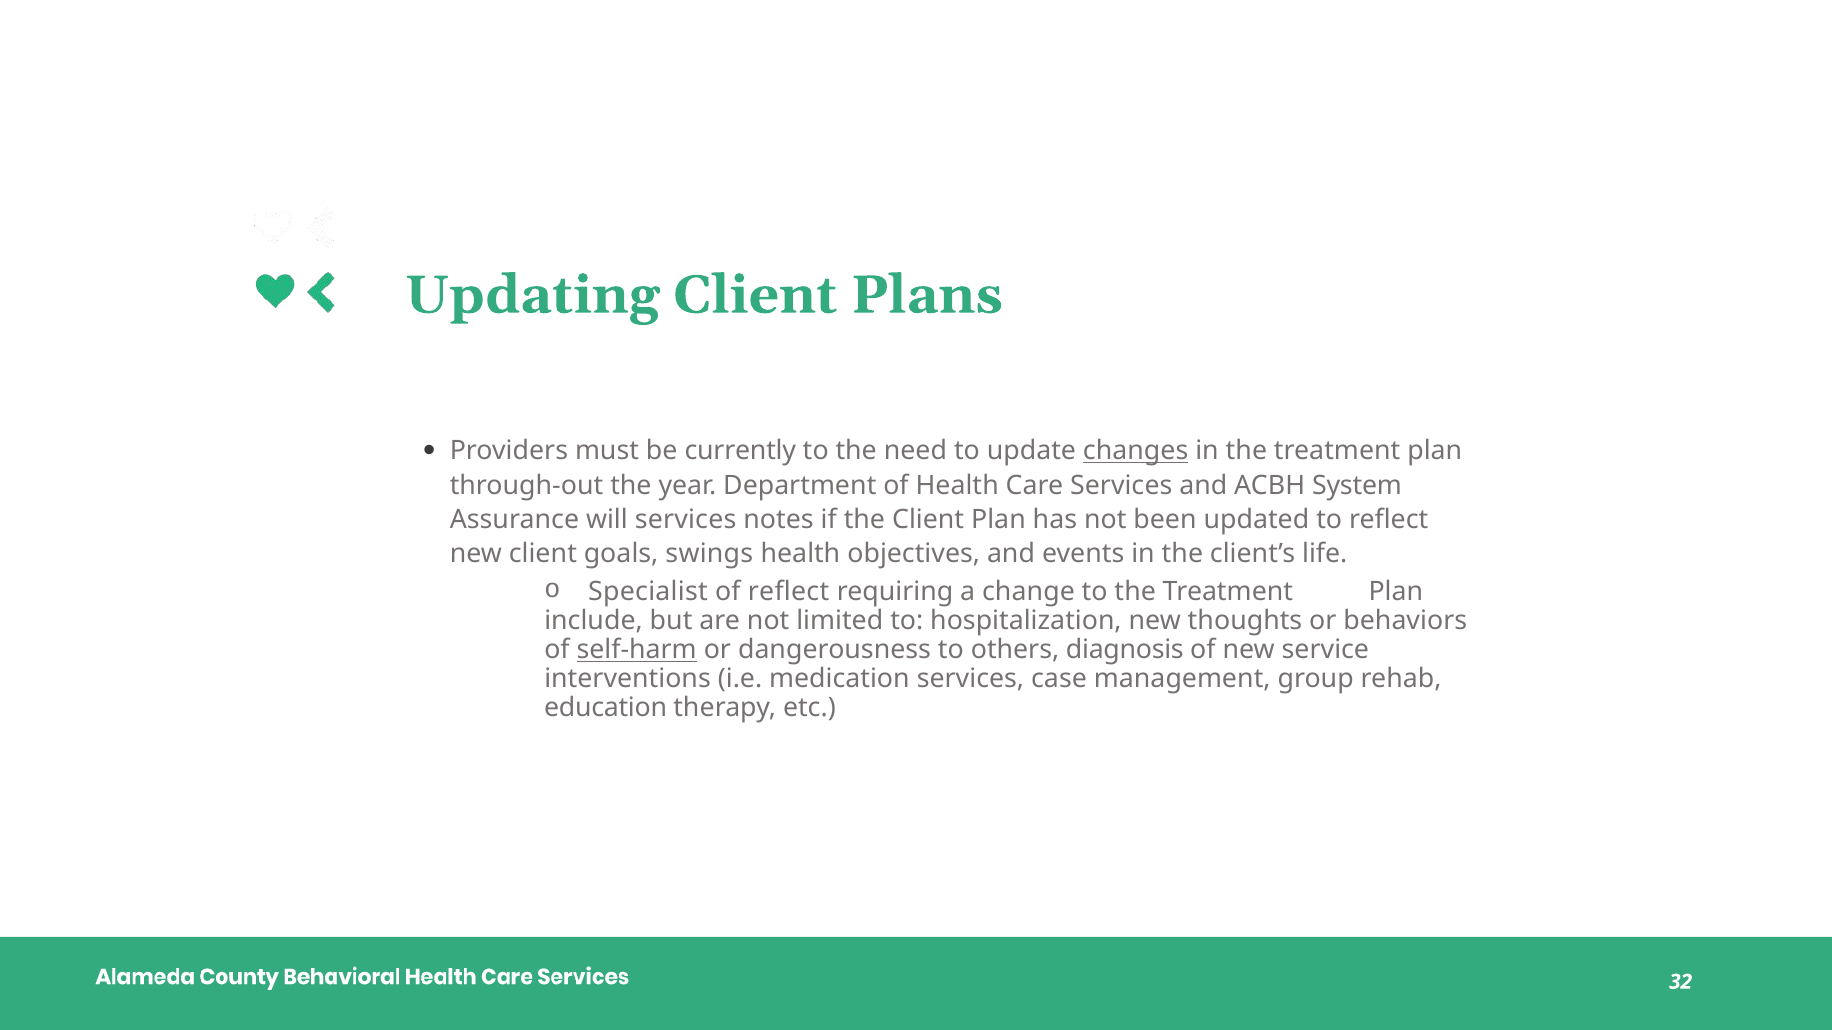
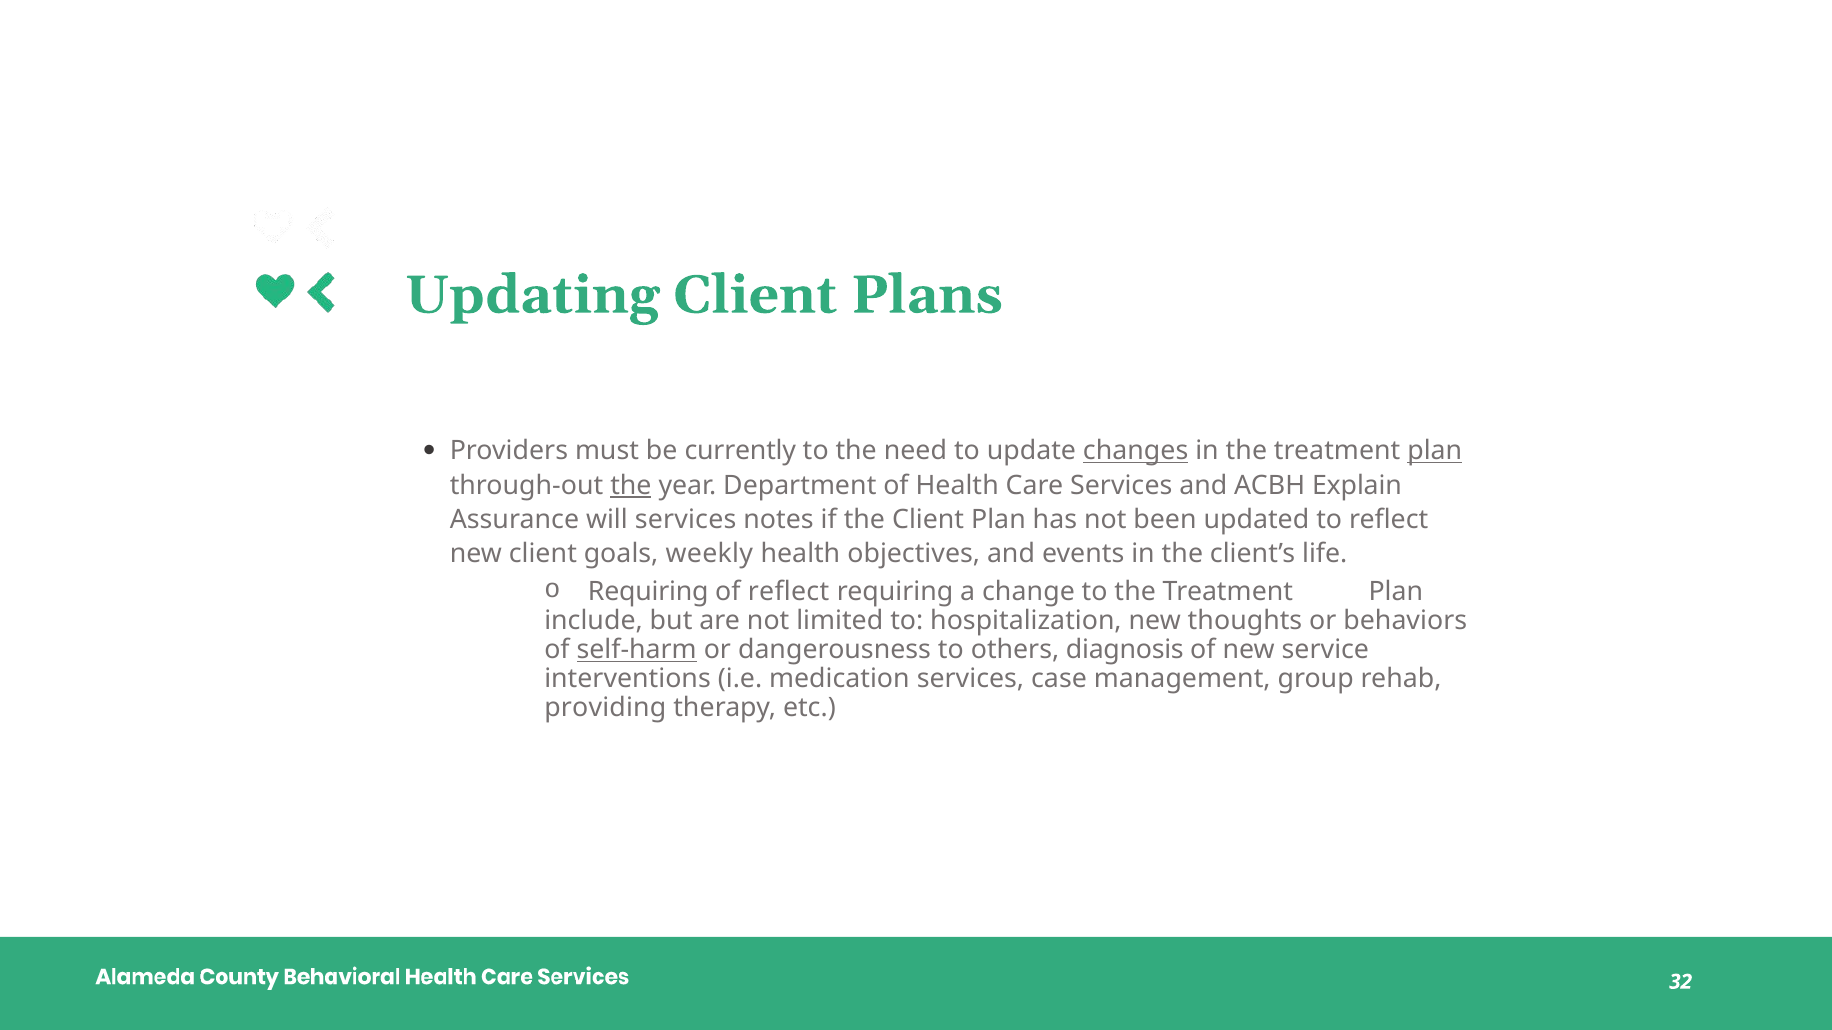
plan at (1435, 451) underline: none -> present
the at (631, 486) underline: none -> present
System: System -> Explain
swings: swings -> weekly
Specialist at (648, 592): Specialist -> Requiring
education: education -> providing
